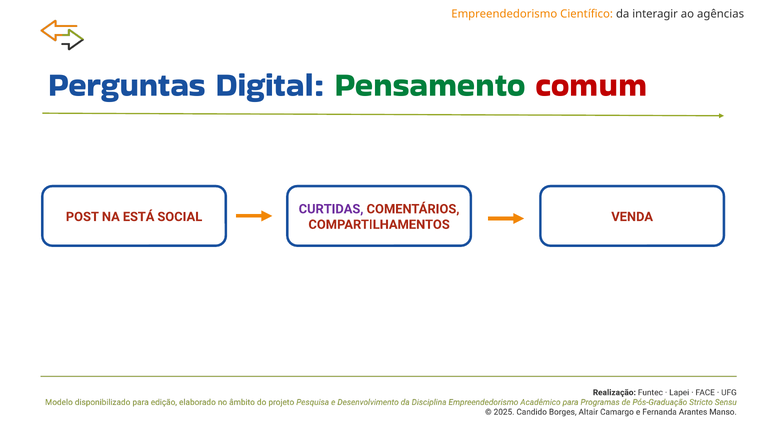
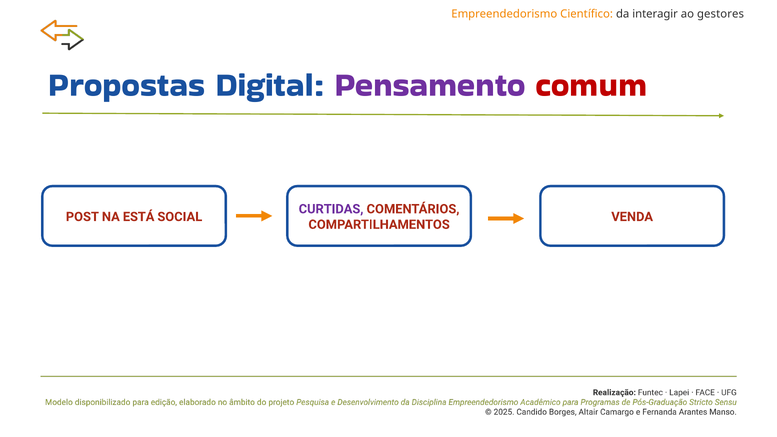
agências: agências -> gestores
Perguntas: Perguntas -> Propostas
Pensamento colour: green -> purple
